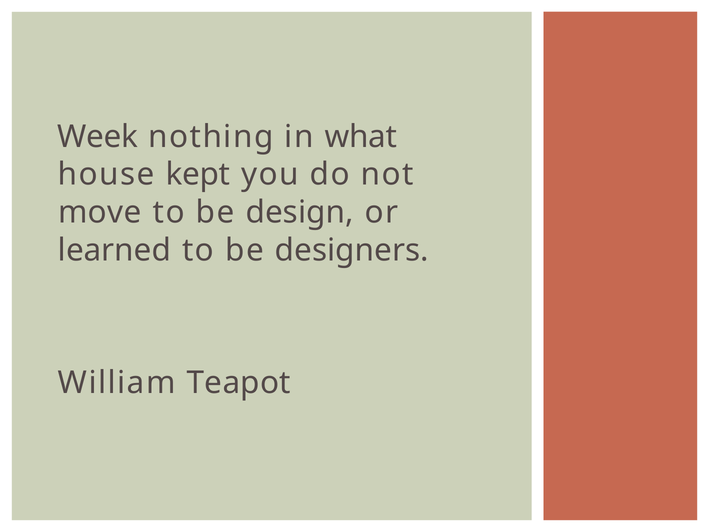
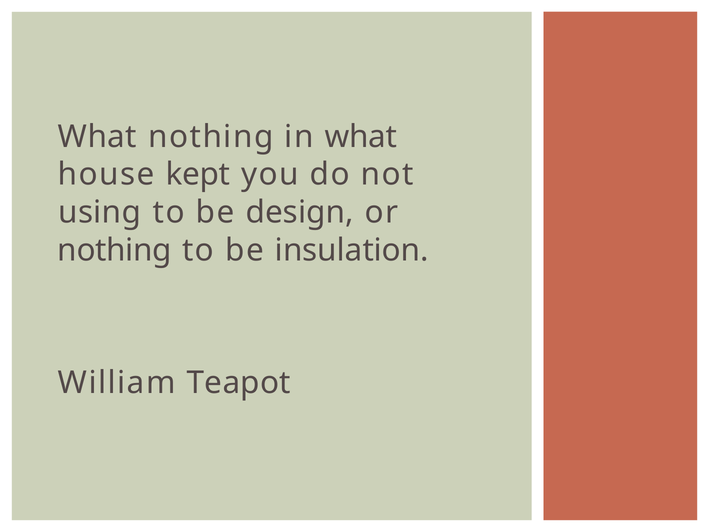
Week at (98, 137): Week -> What
move: move -> using
learned at (114, 250): learned -> nothing
designers: designers -> insulation
